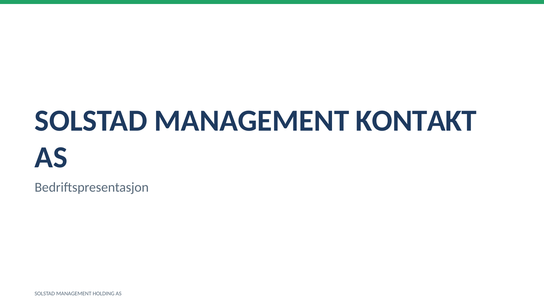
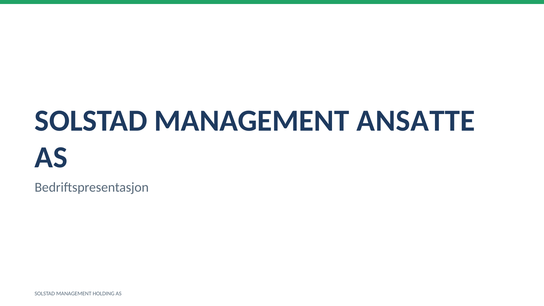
KONTAKT: KONTAKT -> ANSATTE
